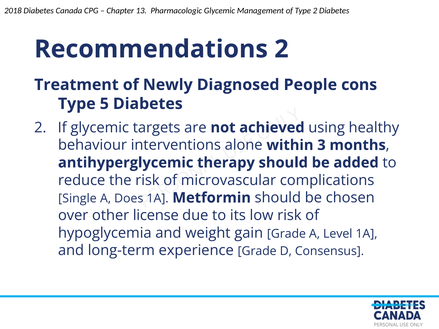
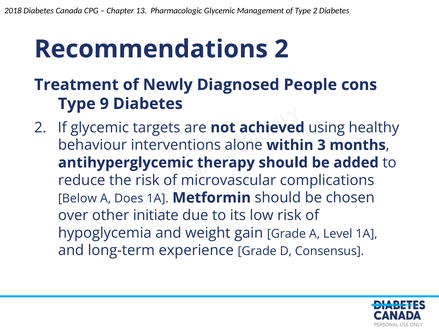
5: 5 -> 9
Single: Single -> Below
license: license -> initiate
